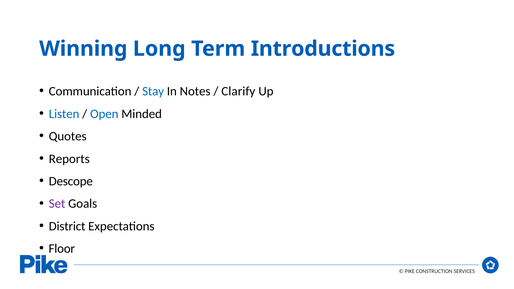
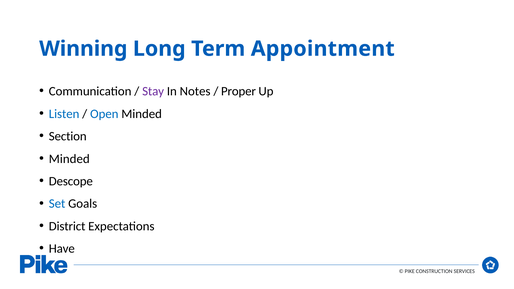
Introductions: Introductions -> Appointment
Stay colour: blue -> purple
Clarify: Clarify -> Proper
Quotes: Quotes -> Section
Reports at (69, 159): Reports -> Minded
Set colour: purple -> blue
Floor: Floor -> Have
